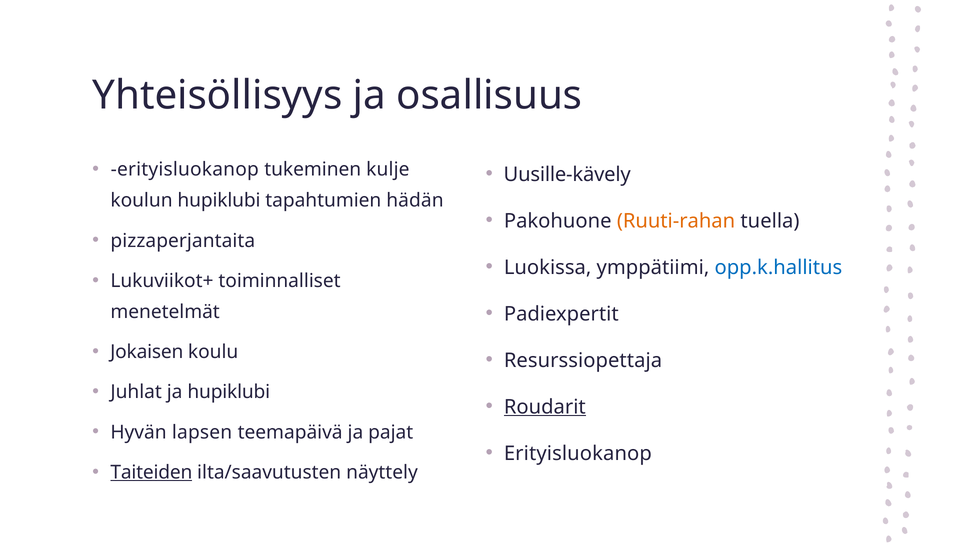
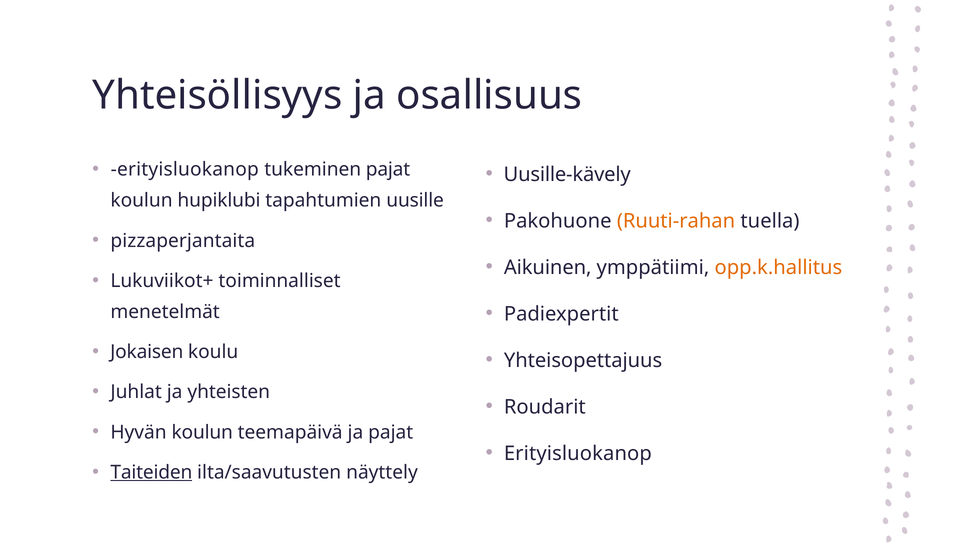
tukeminen kulje: kulje -> pajat
hädän: hädän -> uusille
Luokissa: Luokissa -> Aikuinen
opp.k.hallitus colour: blue -> orange
Resurssiopettaja: Resurssiopettaja -> Yhteisopettajuus
ja hupiklubi: hupiklubi -> yhteisten
Roudarit underline: present -> none
Hyvän lapsen: lapsen -> koulun
